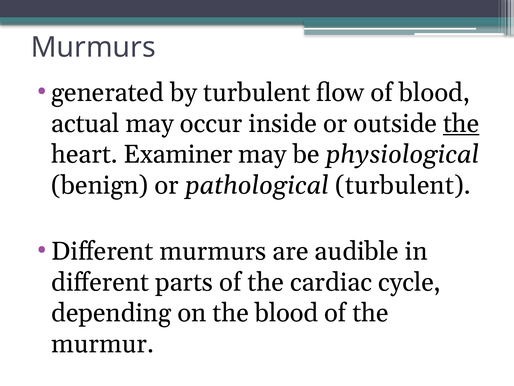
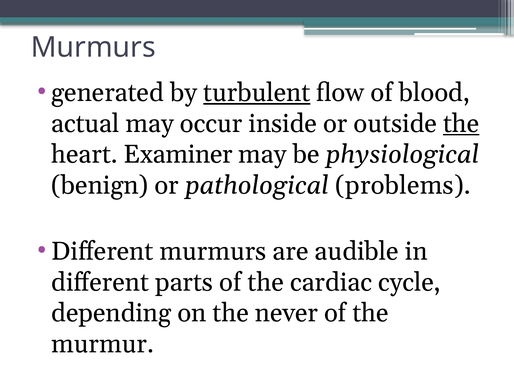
turbulent at (257, 93) underline: none -> present
pathological turbulent: turbulent -> problems
the blood: blood -> never
